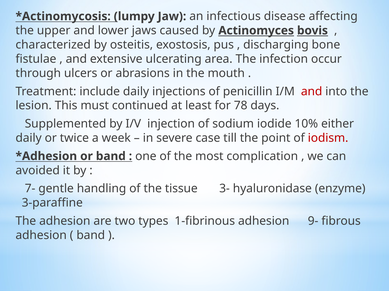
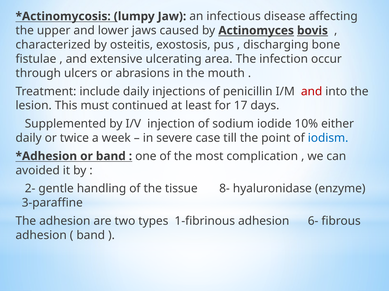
78: 78 -> 17
iodism colour: red -> blue
7-: 7- -> 2-
3-: 3- -> 8-
9-: 9- -> 6-
